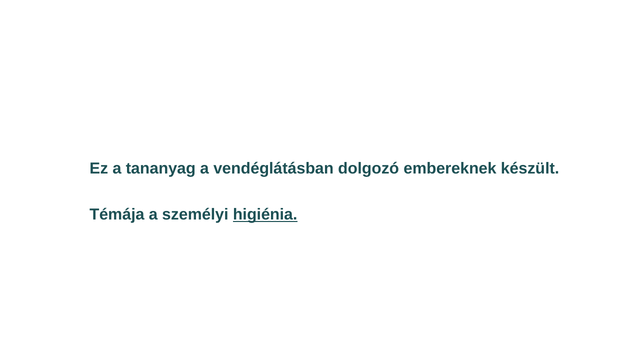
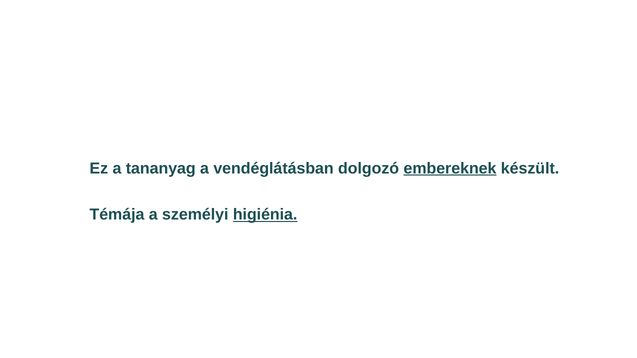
embereknek underline: none -> present
